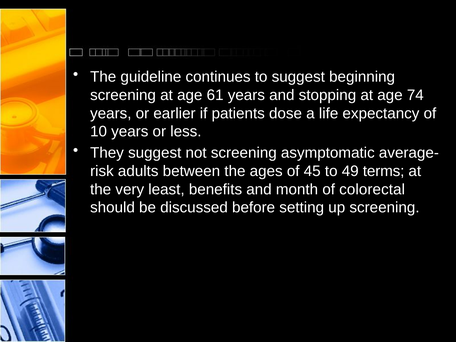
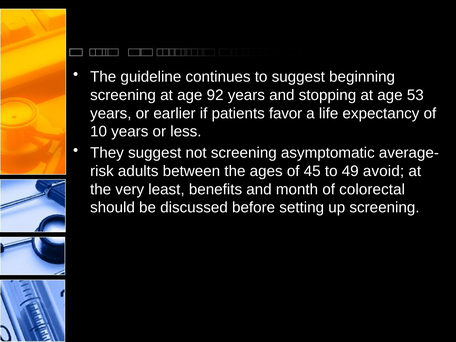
61: 61 -> 92
74: 74 -> 53
dose: dose -> favor
terms: terms -> avoid
